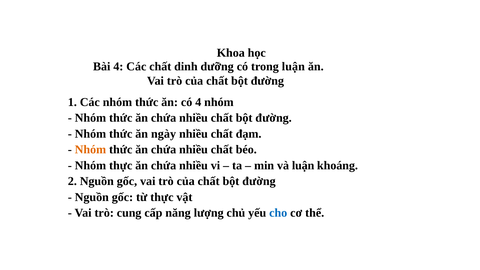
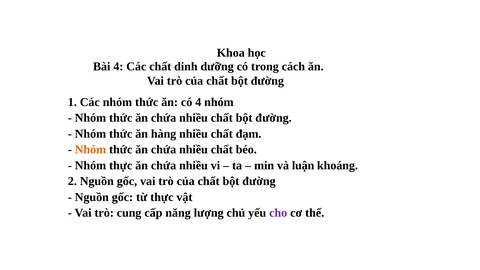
trong luận: luận -> cách
ngày: ngày -> hàng
cho colour: blue -> purple
